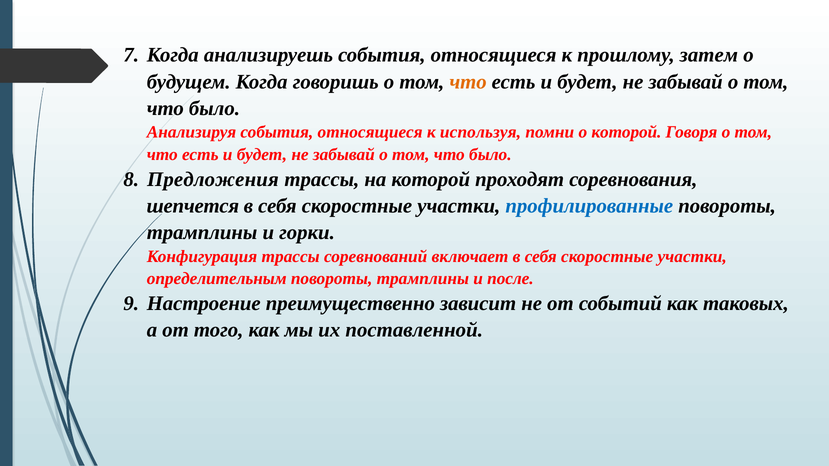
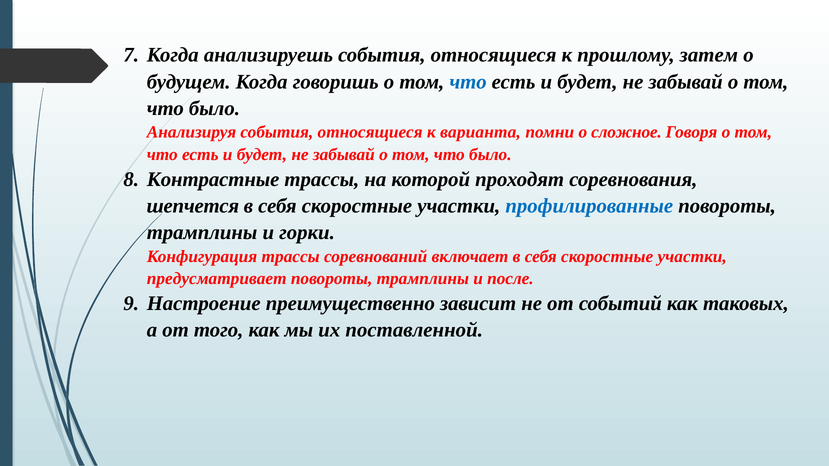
что at (468, 82) colour: orange -> blue
используя: используя -> варианта
о которой: которой -> сложное
Предложения: Предложения -> Контрастные
определительным: определительным -> предусматривает
